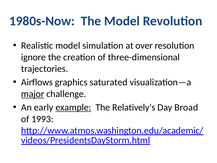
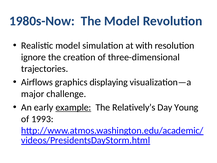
over: over -> with
saturated: saturated -> displaying
major underline: present -> none
Broad: Broad -> Young
